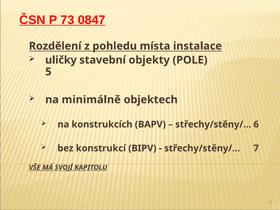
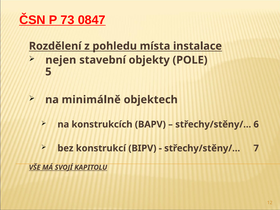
uličky: uličky -> nejen
